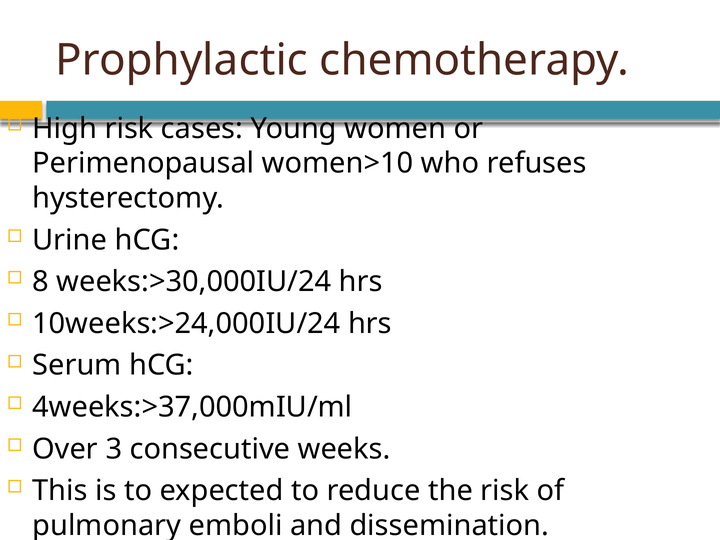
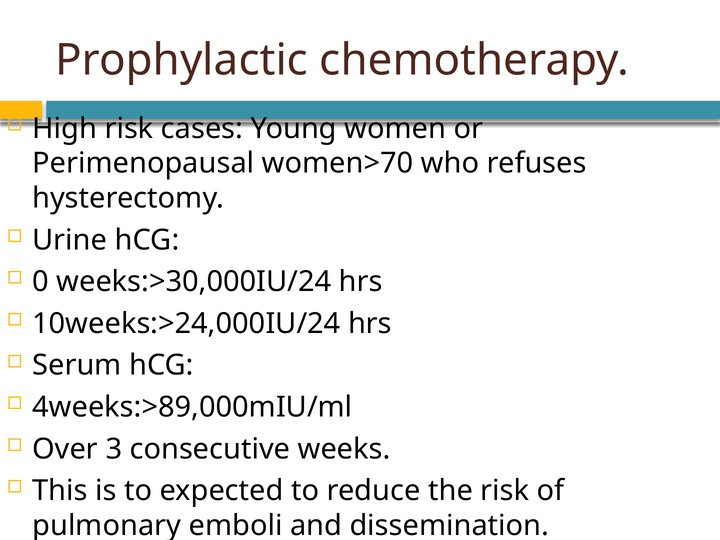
women>10: women>10 -> women>70
8: 8 -> 0
4weeks:>37,000mIU/ml: 4weeks:>37,000mIU/ml -> 4weeks:>89,000mIU/ml
